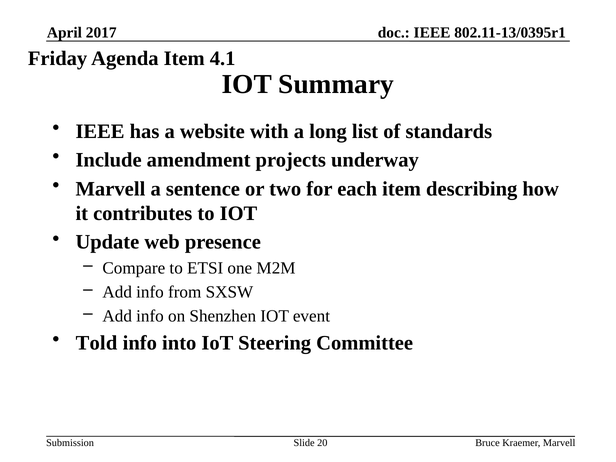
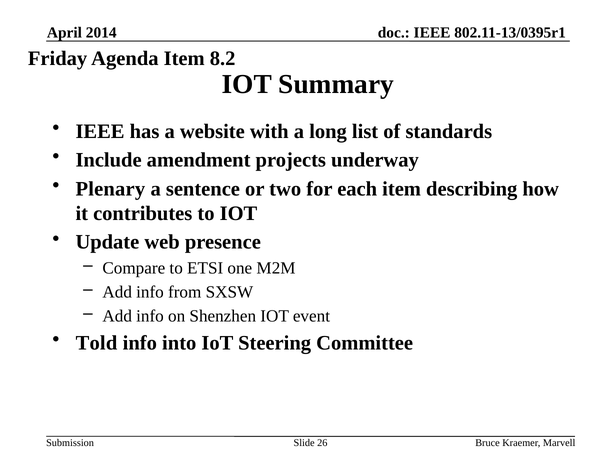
2017: 2017 -> 2014
4.1: 4.1 -> 8.2
Marvell at (110, 189): Marvell -> Plenary
20: 20 -> 26
